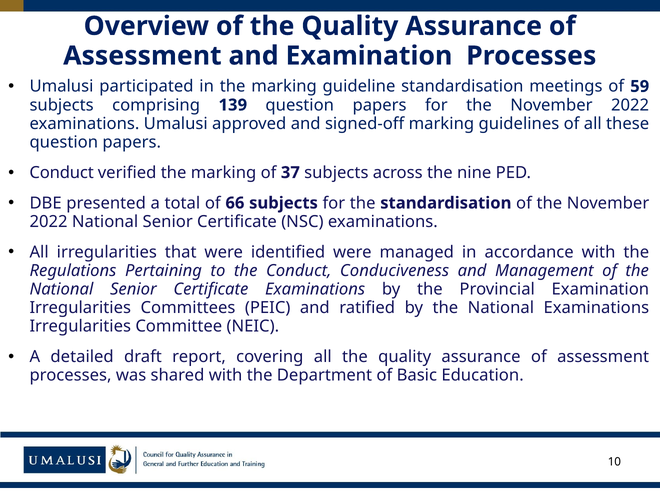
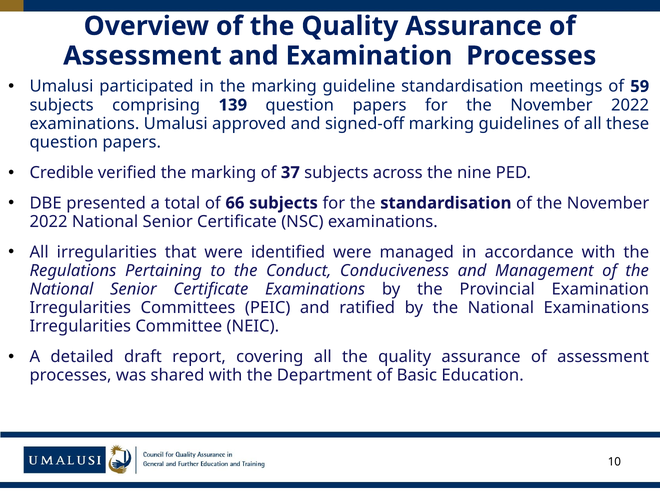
Conduct at (62, 173): Conduct -> Credible
